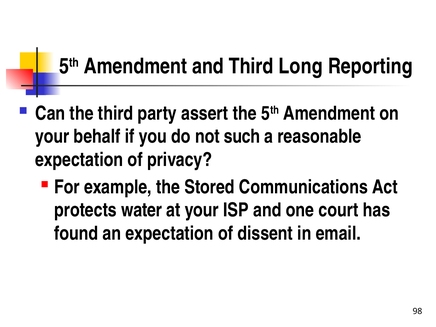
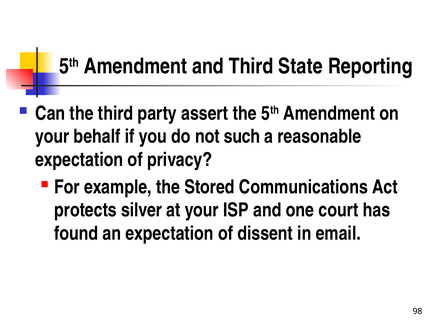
Long: Long -> State
water: water -> silver
